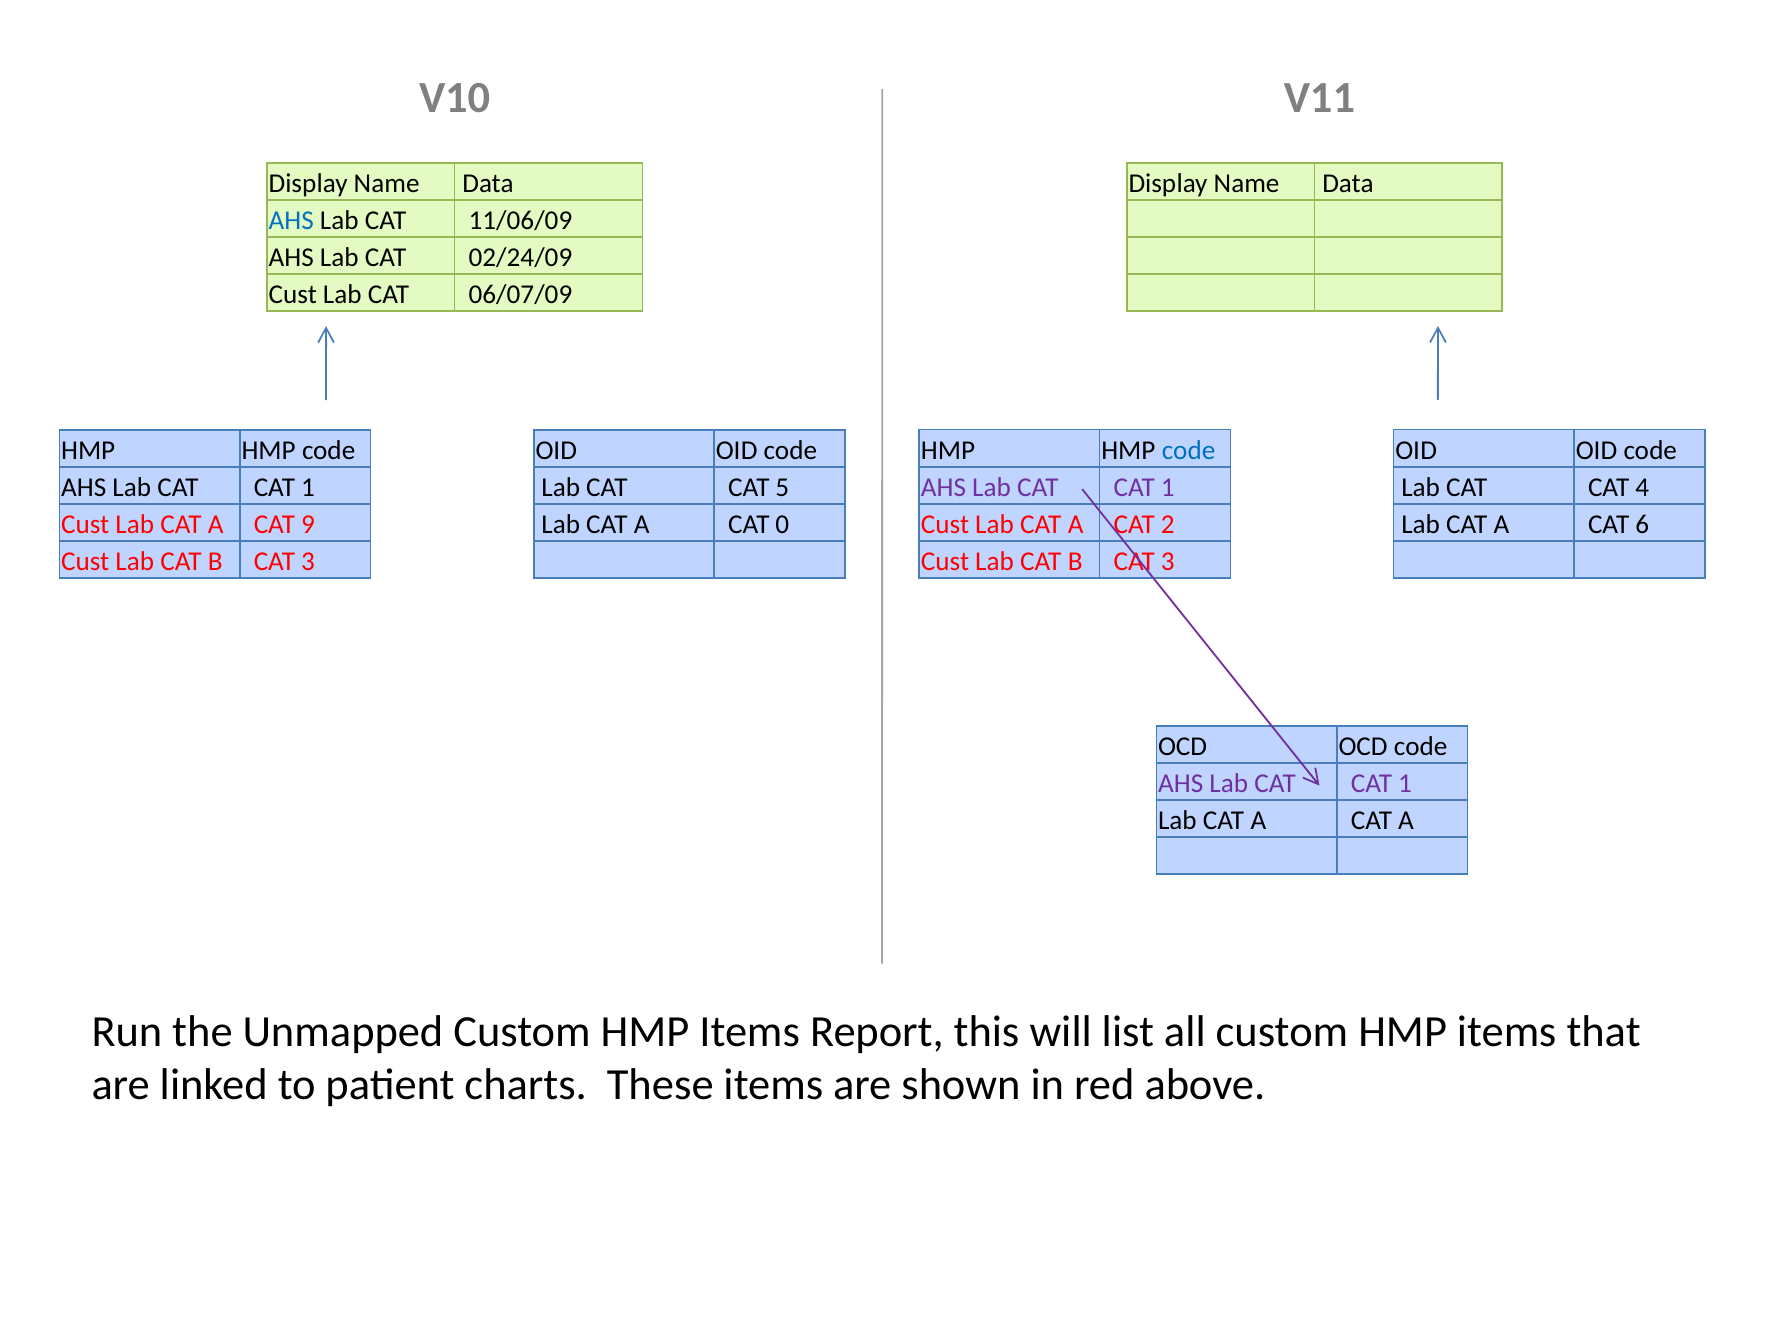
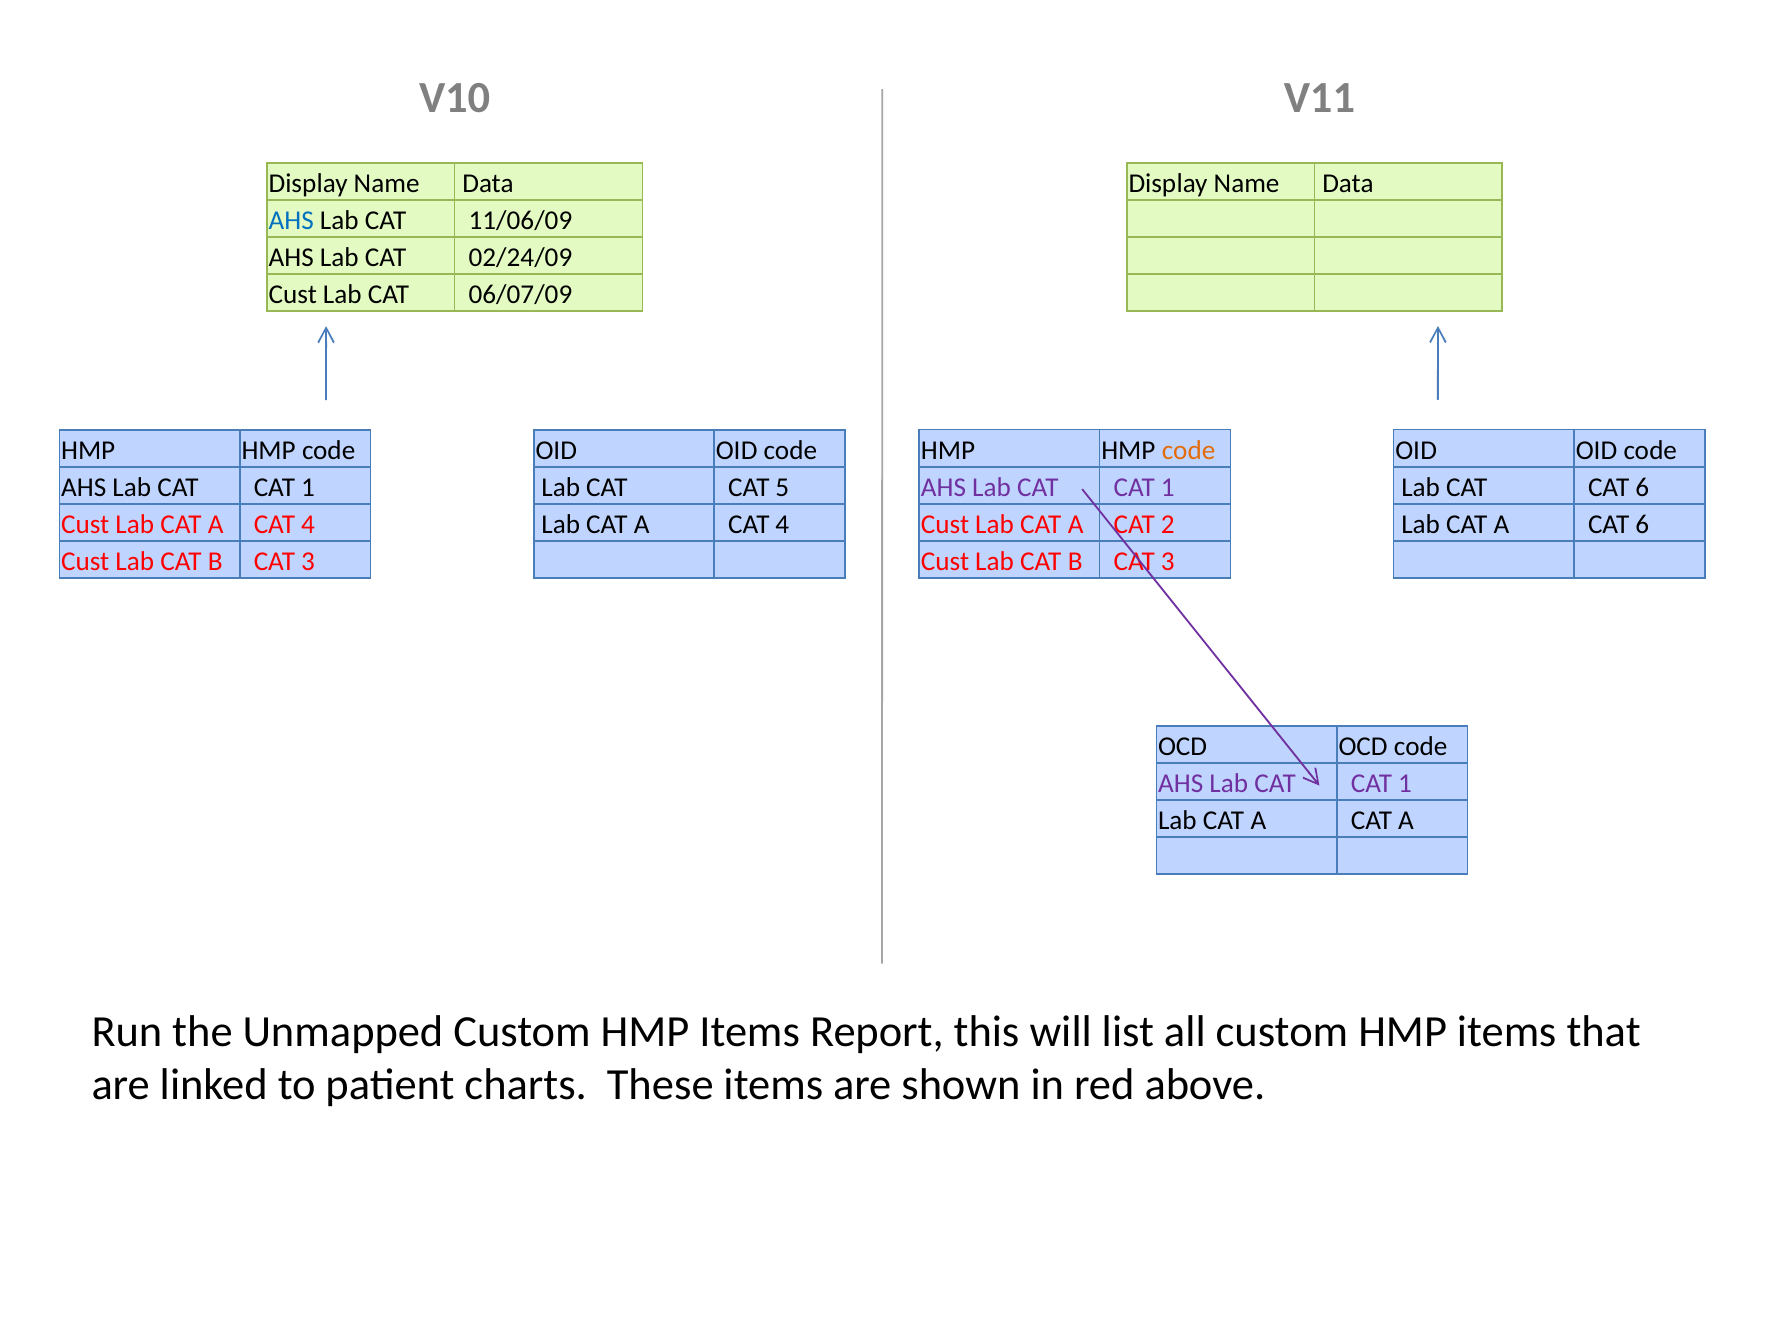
code at (1189, 450) colour: blue -> orange
CAT CAT 4: 4 -> 6
9 at (308, 525): 9 -> 4
0 at (782, 525): 0 -> 4
